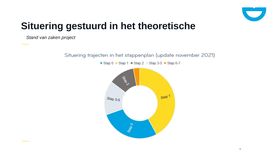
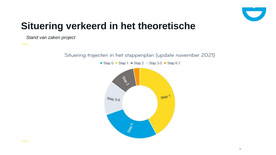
gestuurd: gestuurd -> verkeerd
